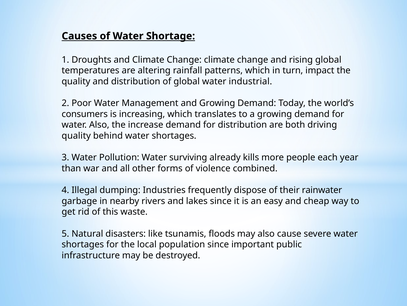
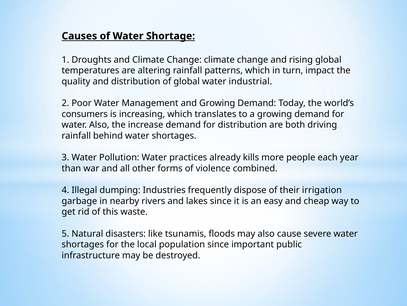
quality at (76, 136): quality -> rainfall
surviving: surviving -> practices
rainwater: rainwater -> irrigation
